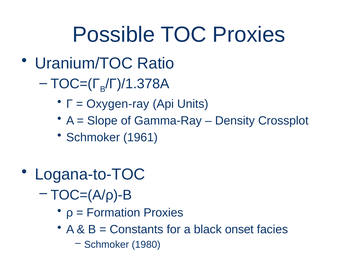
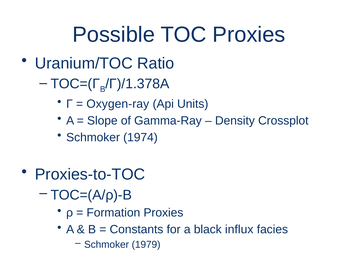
1961: 1961 -> 1974
Logana-to-TOC: Logana-to-TOC -> Proxies-to-TOC
onset: onset -> influx
1980: 1980 -> 1979
